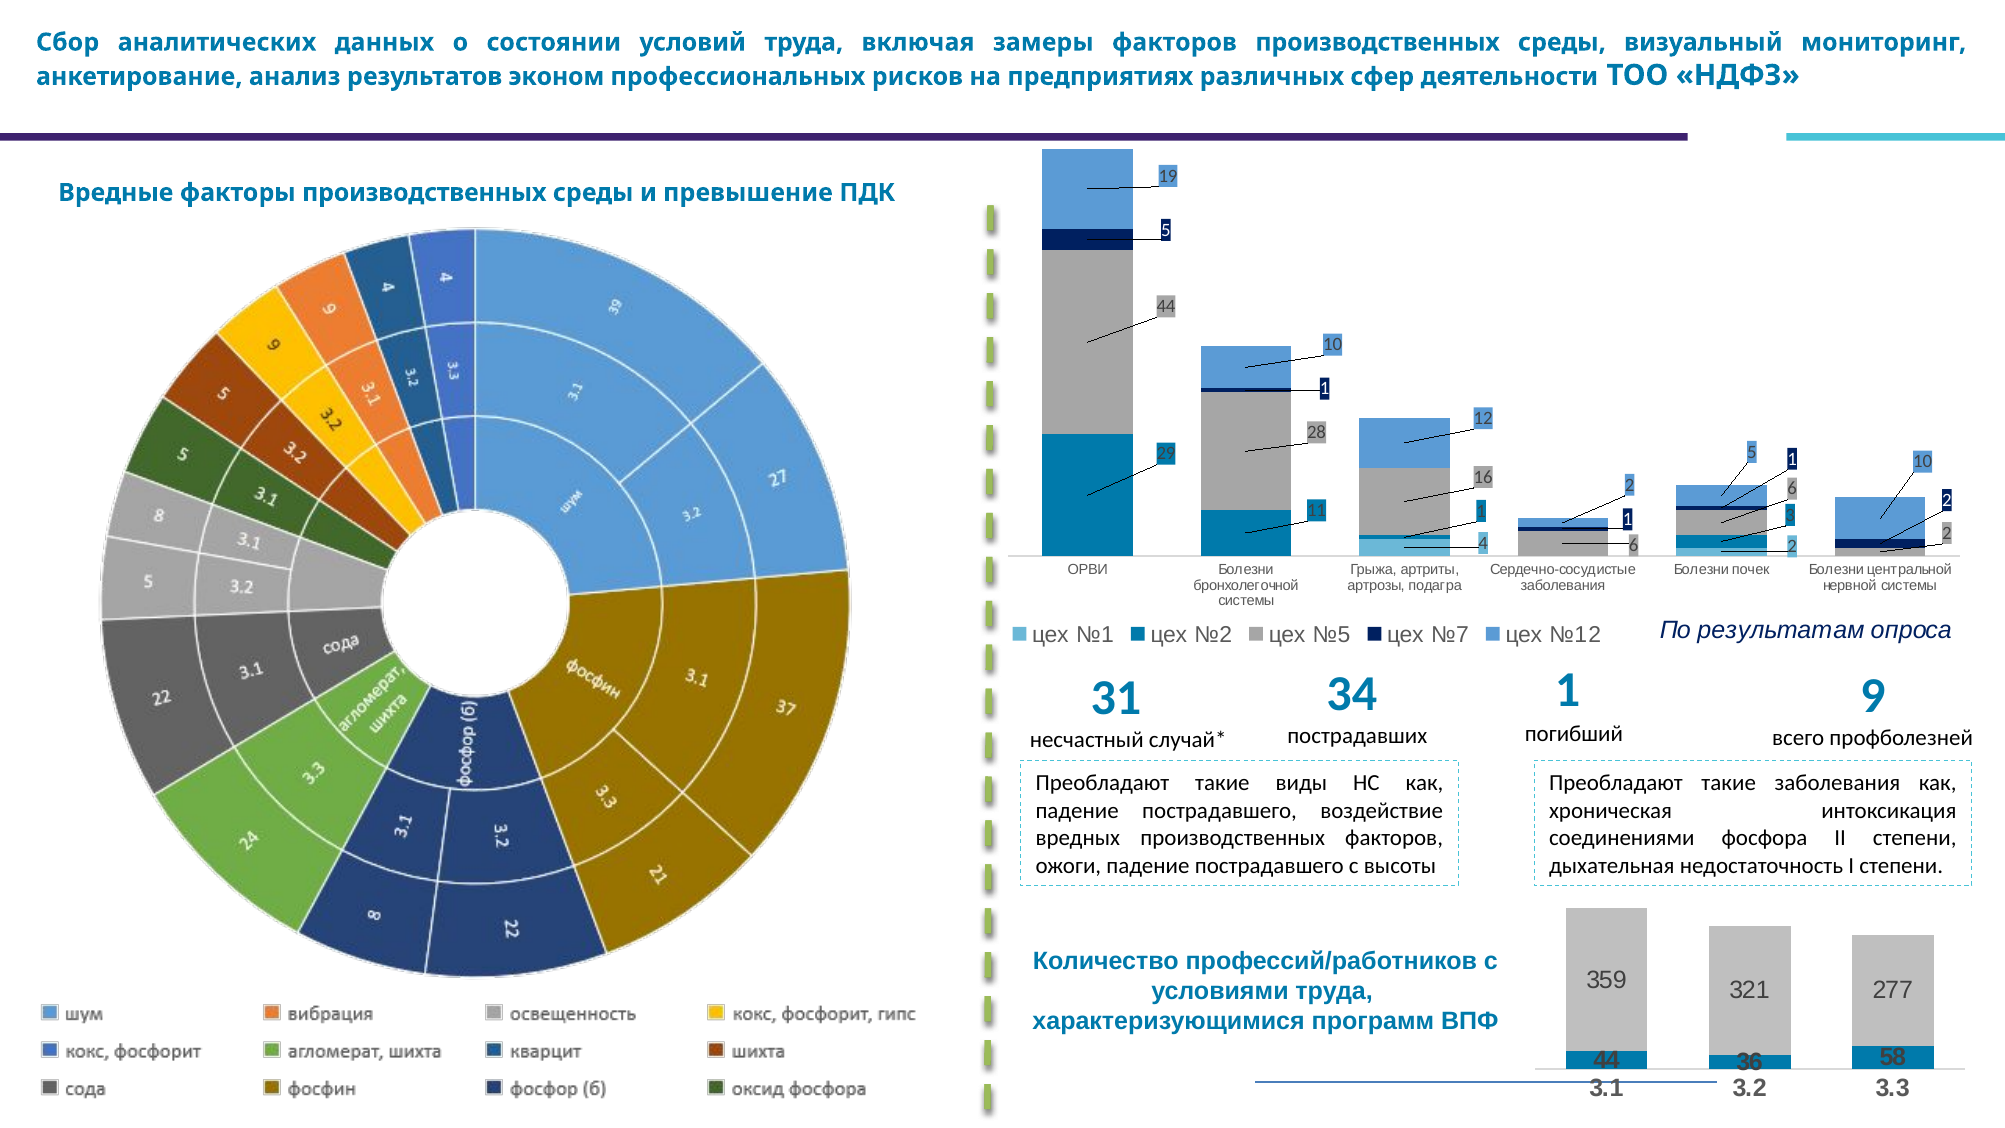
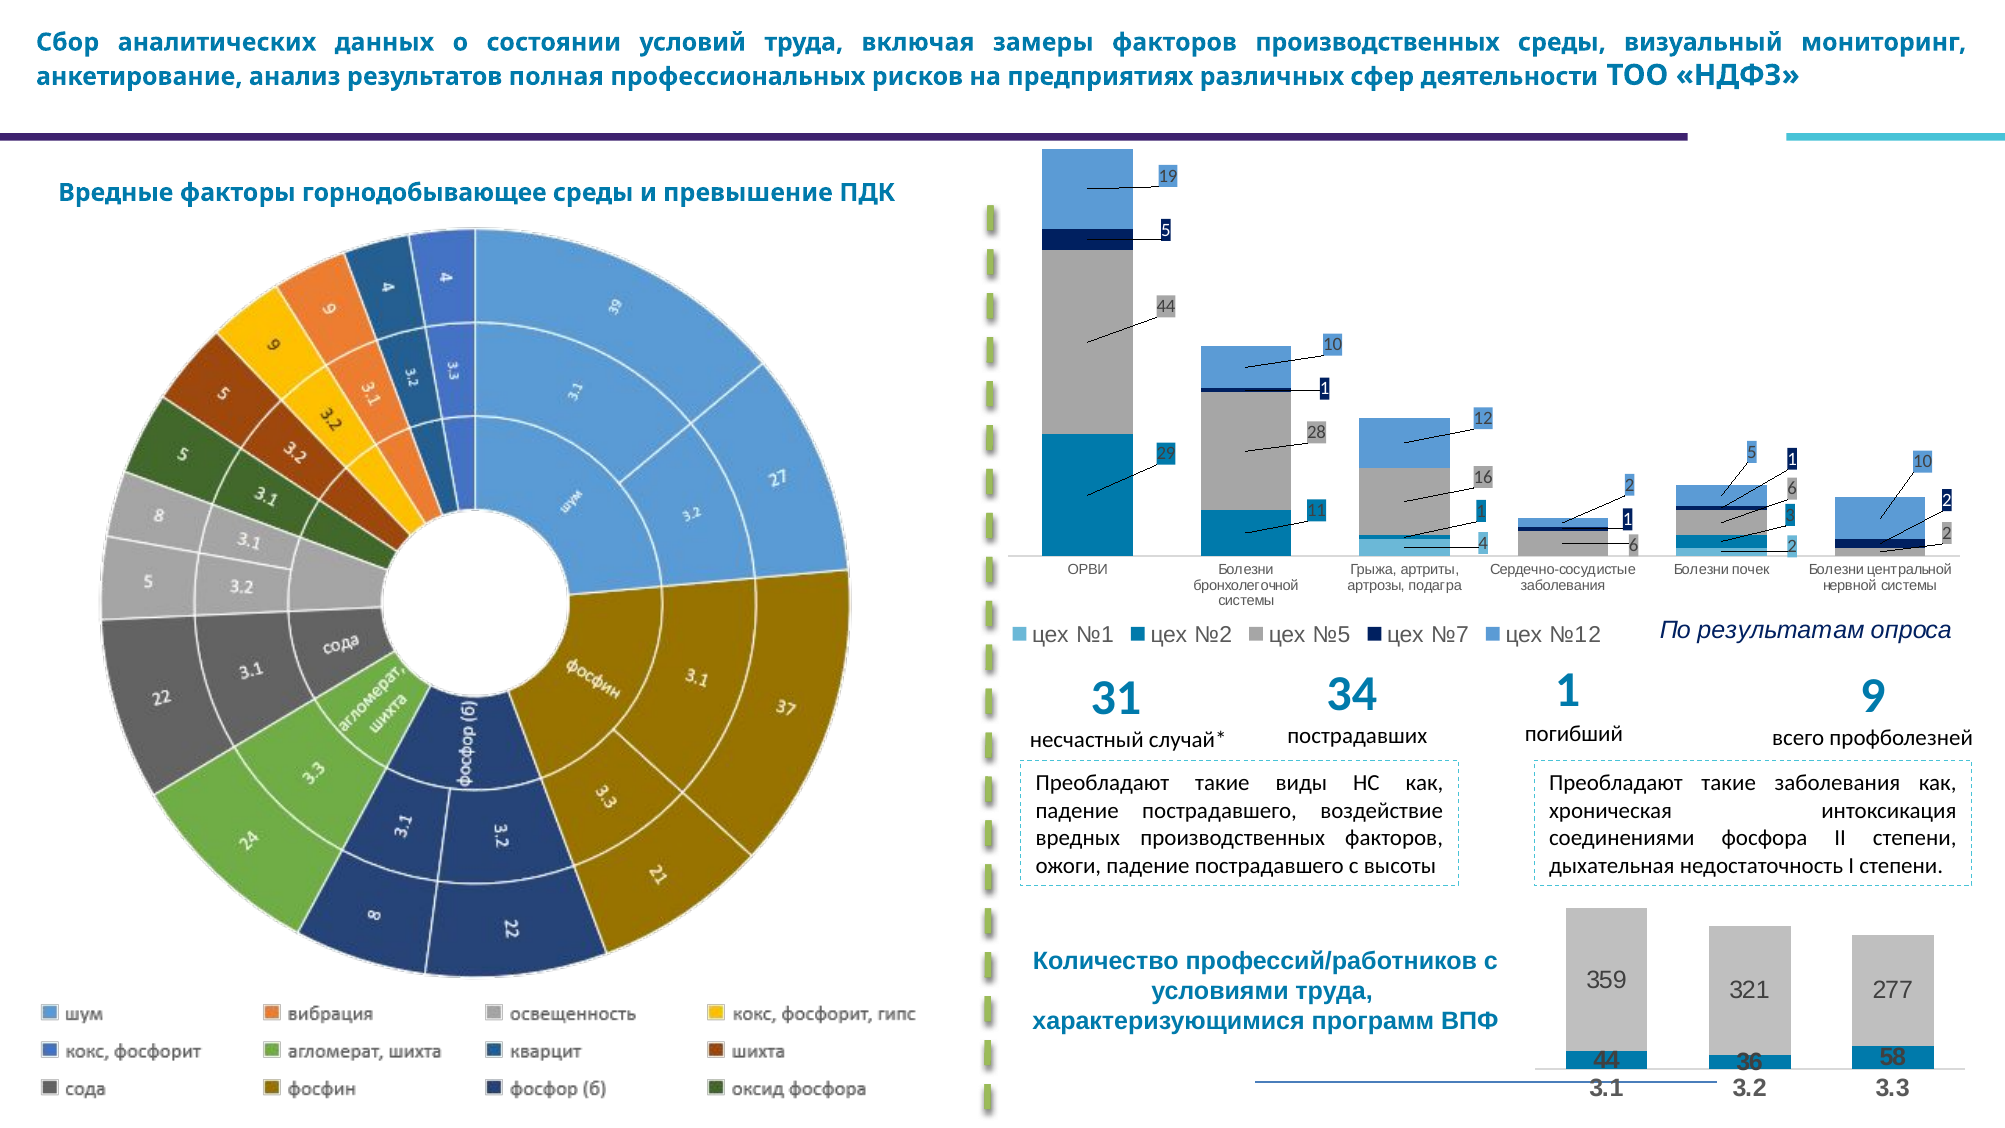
эконом: эконом -> полная
факторы производственных: производственных -> горнодобывающее
